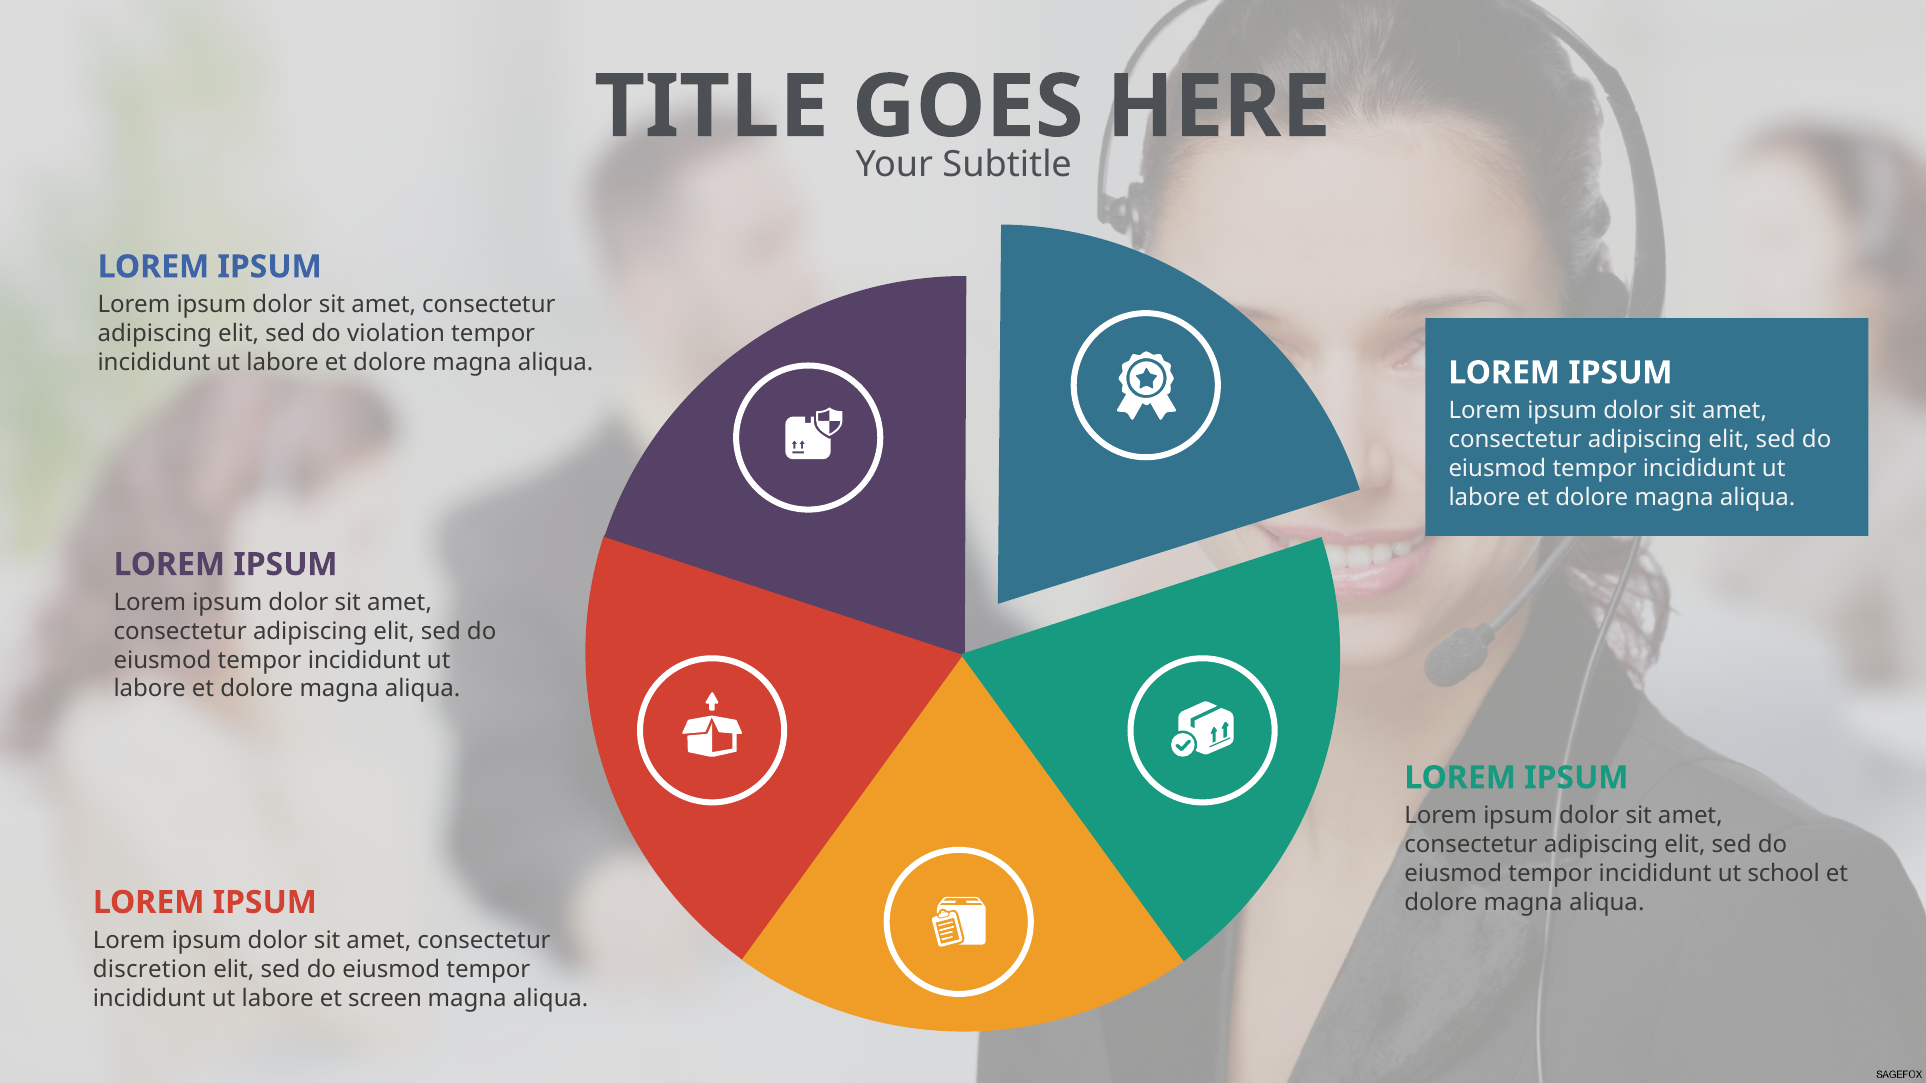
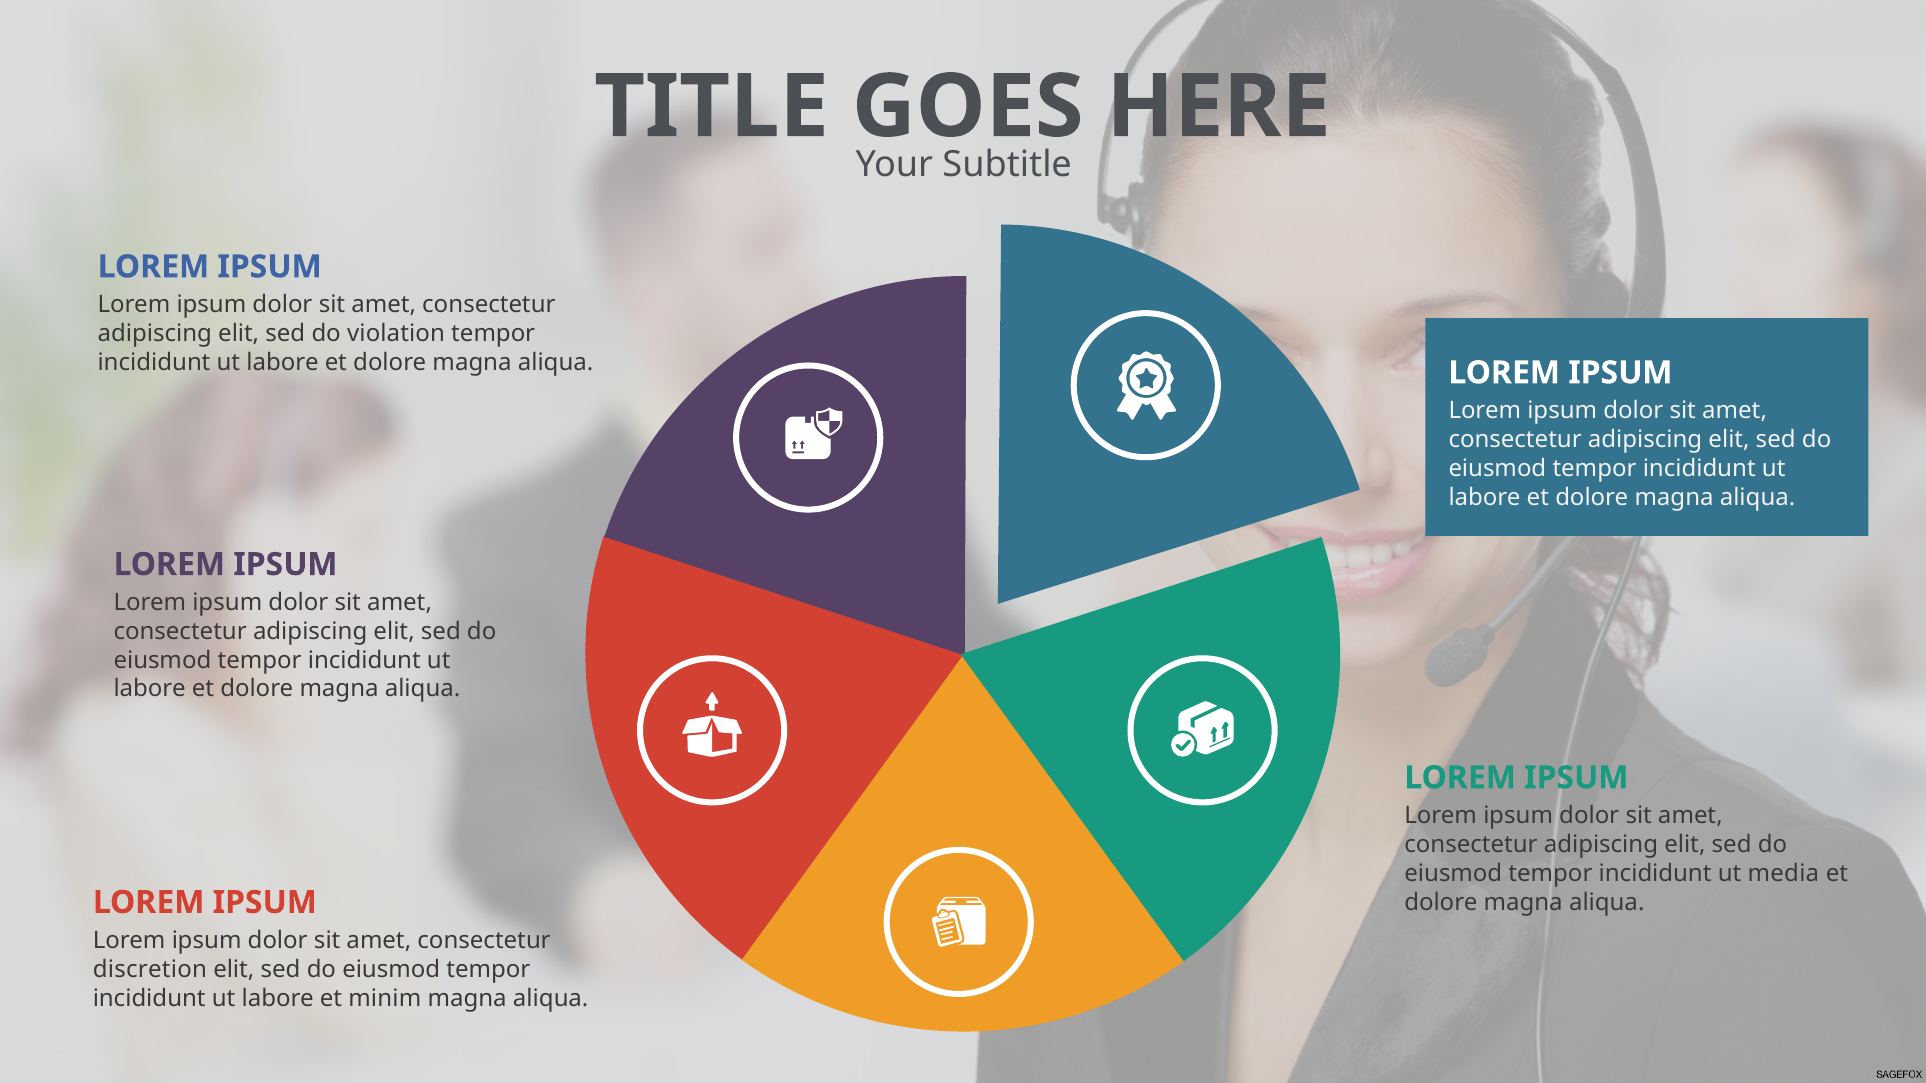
school: school -> media
screen: screen -> minim
